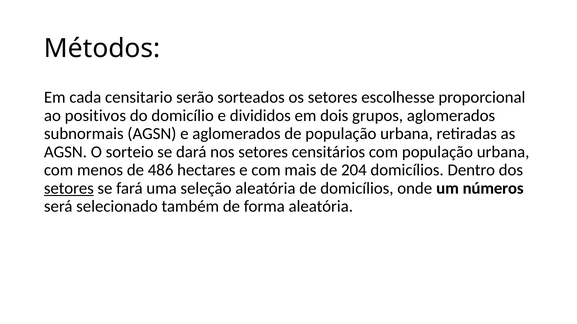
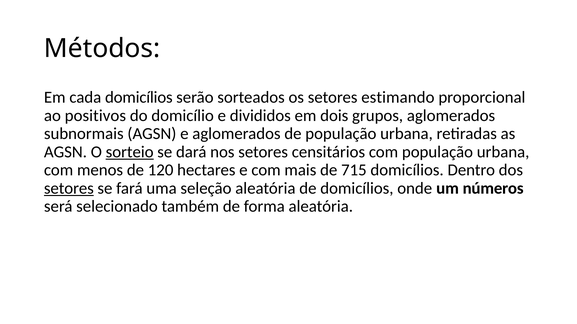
cada censitario: censitario -> domicílios
escolhesse: escolhesse -> estimando
sorteio underline: none -> present
486: 486 -> 120
204: 204 -> 715
